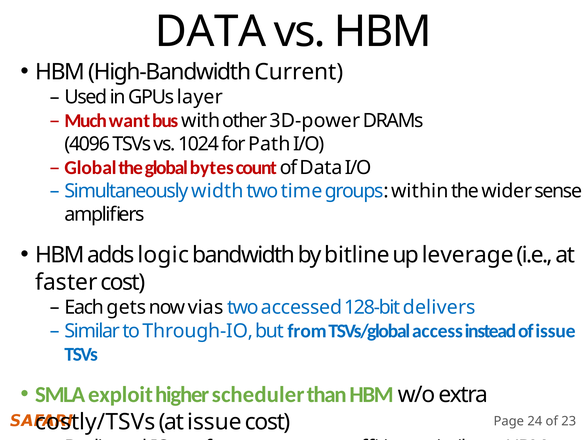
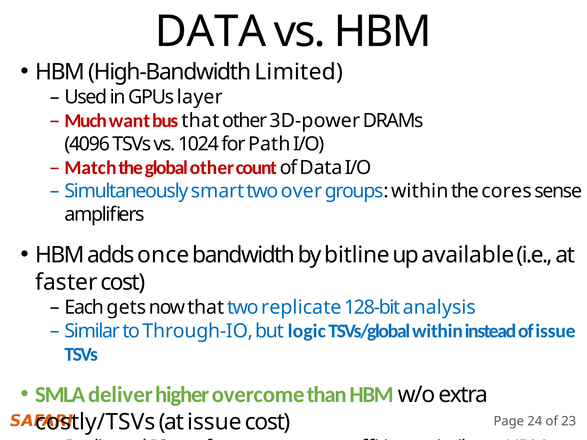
Current: Current -> Limited
bus with: with -> that
Global at (91, 168): Global -> Match
global bytes: bytes -> other
width: width -> smart
time: time -> over
wider: wider -> cores
logic: logic -> once
leverage: leverage -> available
now vias: vias -> that
accessed: accessed -> replicate
delivers: delivers -> analysis
from: from -> logic
TSVs/global access: access -> within
exploit: exploit -> deliver
scheduler: scheduler -> overcome
